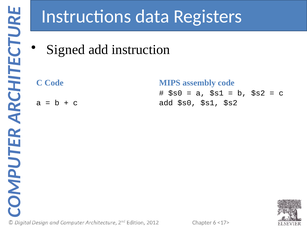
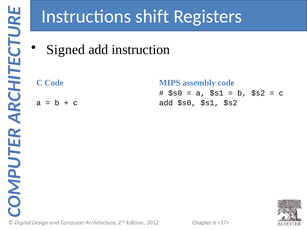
data: data -> shift
